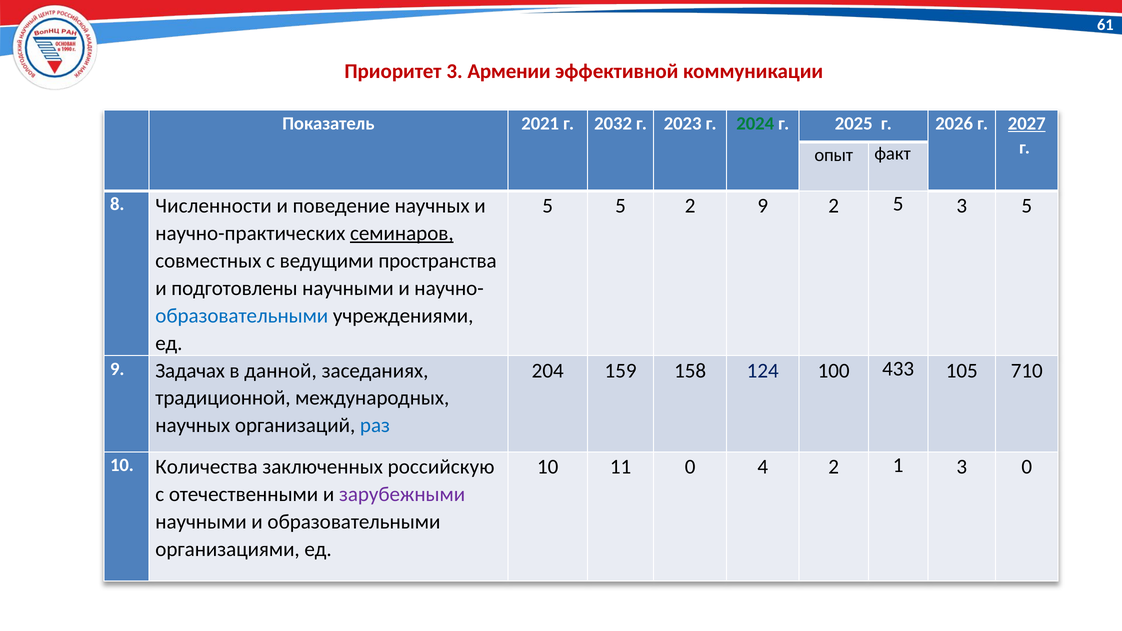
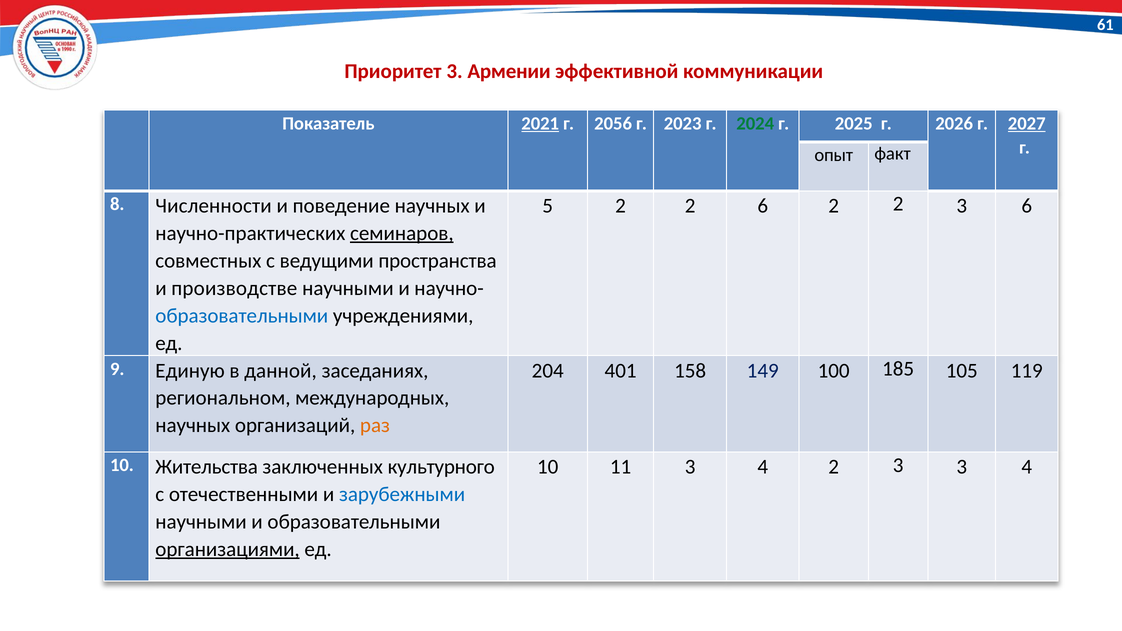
2021 underline: none -> present
2032: 2032 -> 2056
5 5: 5 -> 2
2 9: 9 -> 6
5 at (898, 204): 5 -> 2
3 5: 5 -> 6
подготовлены: подготовлены -> производстве
Задачах: Задачах -> Единую
159: 159 -> 401
124: 124 -> 149
433: 433 -> 185
710: 710 -> 119
традиционной: традиционной -> региональном
раз colour: blue -> orange
Количества: Количества -> Жительства
российскую: российскую -> культурного
11 0: 0 -> 3
4 2 1: 1 -> 3
0 at (1027, 467): 0 -> 4
зарубежными colour: purple -> blue
организациями underline: none -> present
